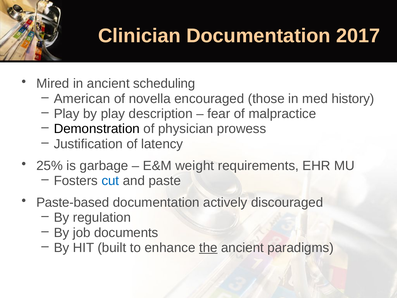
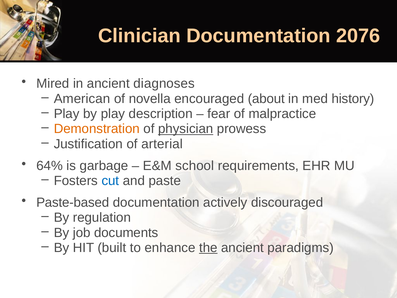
2017: 2017 -> 2076
scheduling: scheduling -> diagnoses
those: those -> about
Demonstration colour: black -> orange
physician underline: none -> present
latency: latency -> arterial
25%: 25% -> 64%
weight: weight -> school
